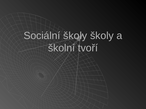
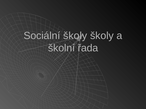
tvoří: tvoří -> řada
